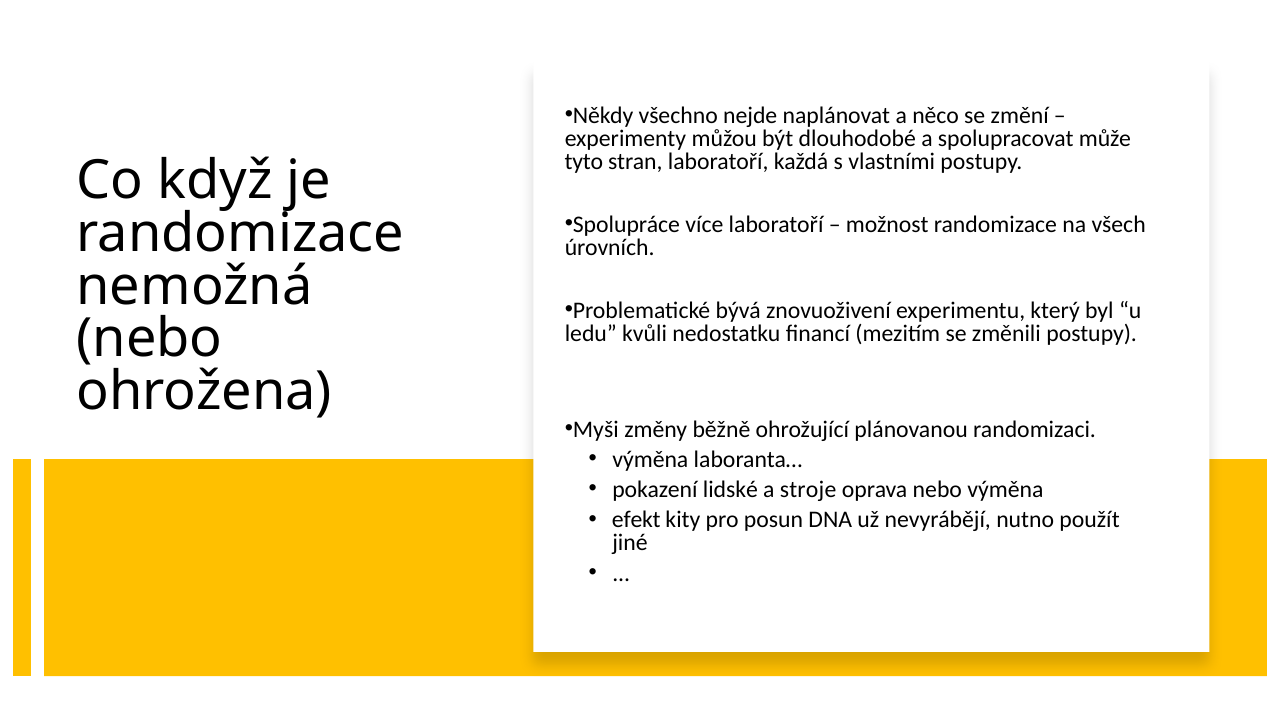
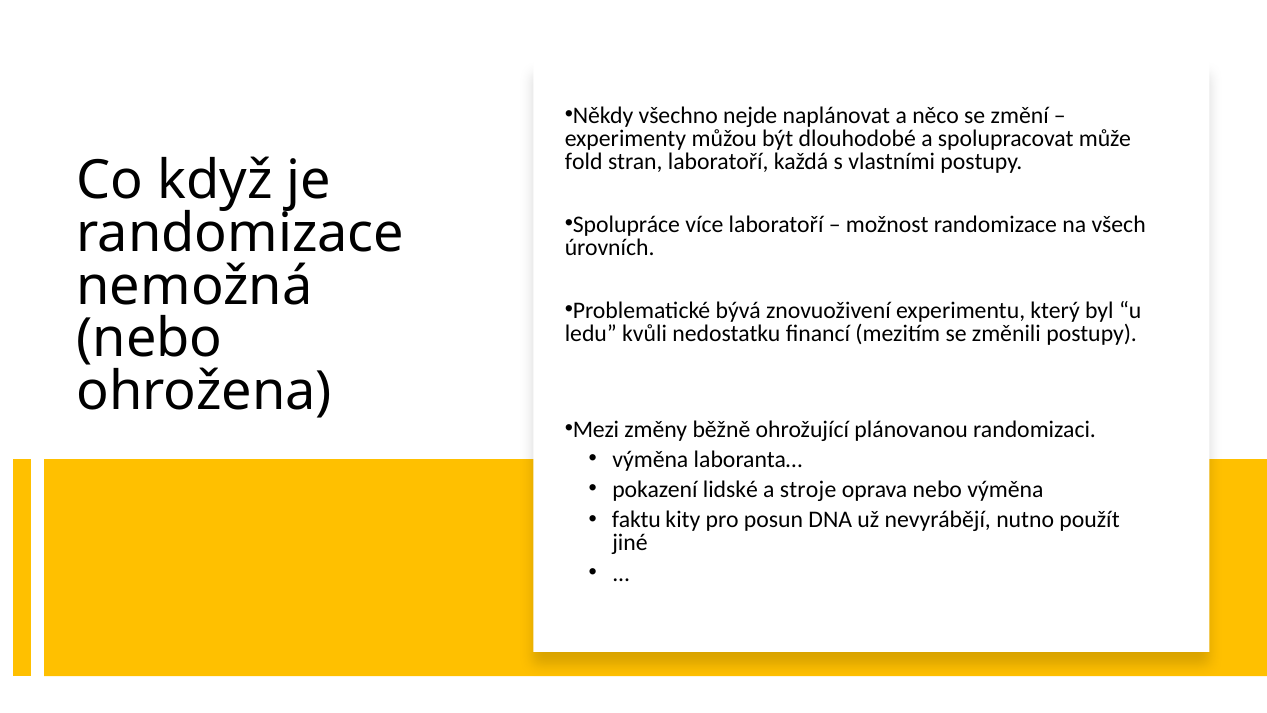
tyto: tyto -> fold
Myši: Myši -> Mezi
efekt: efekt -> faktu
